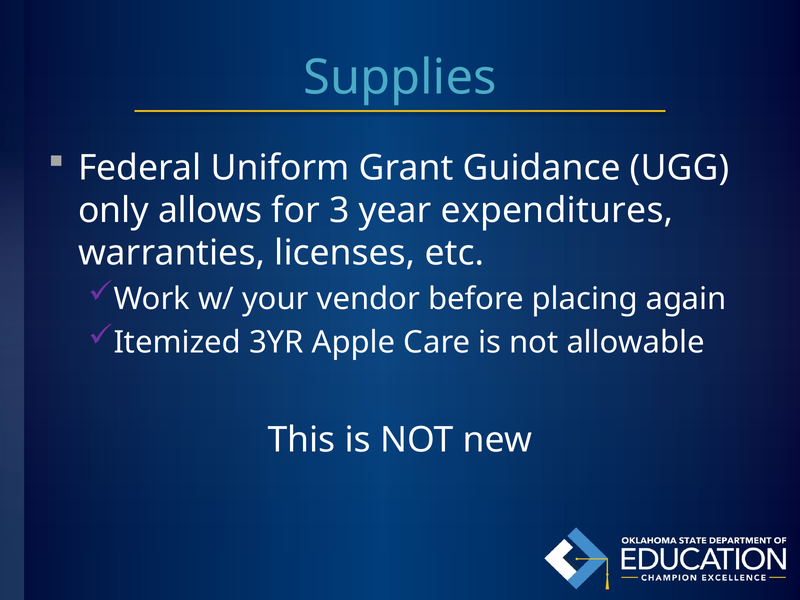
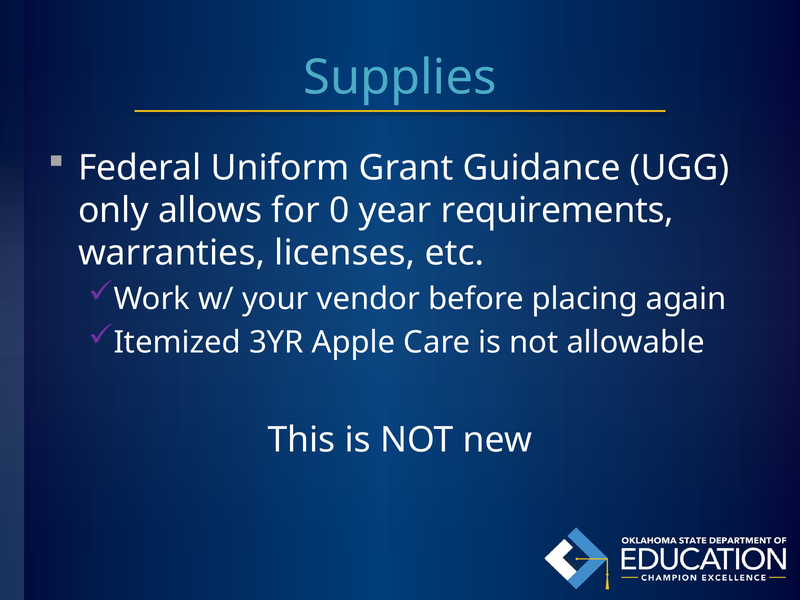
3: 3 -> 0
expenditures: expenditures -> requirements
